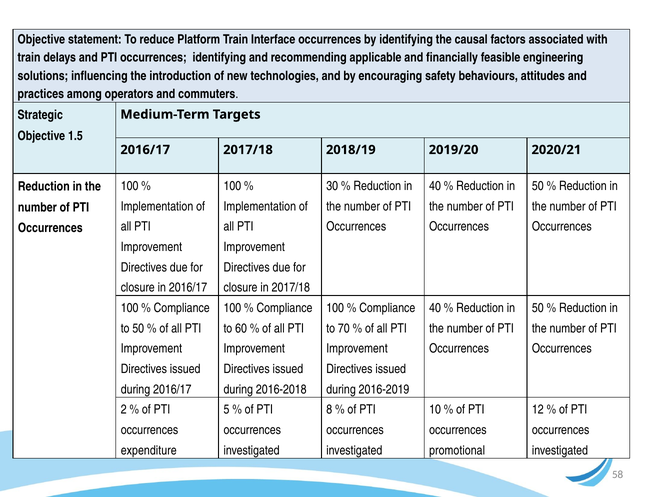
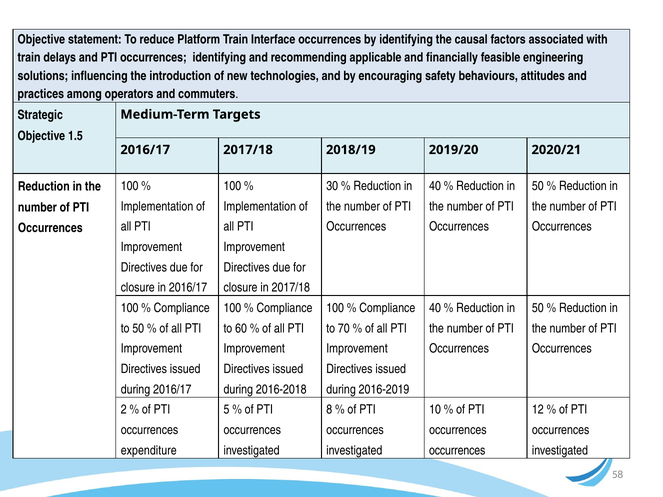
promotional at (457, 451): promotional -> occurrences
